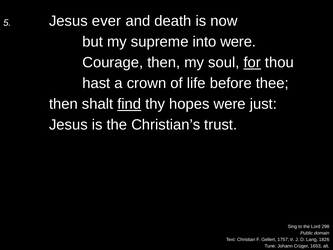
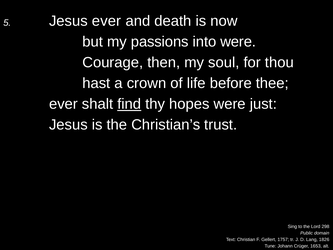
supreme: supreme -> passions
for underline: present -> none
then at (63, 104): then -> ever
